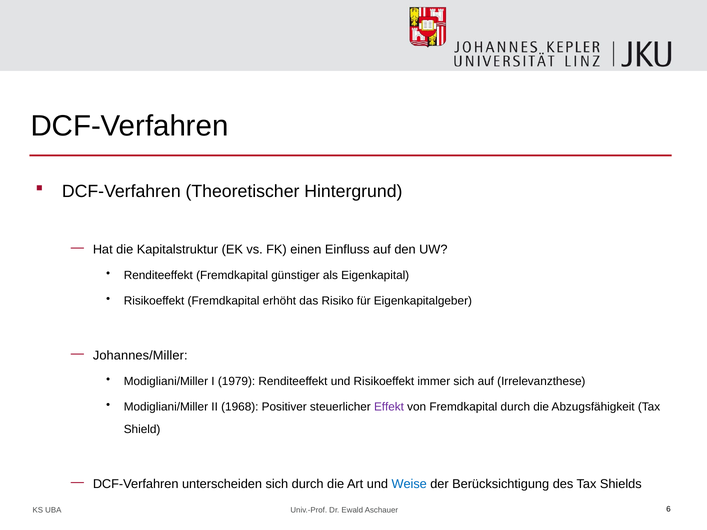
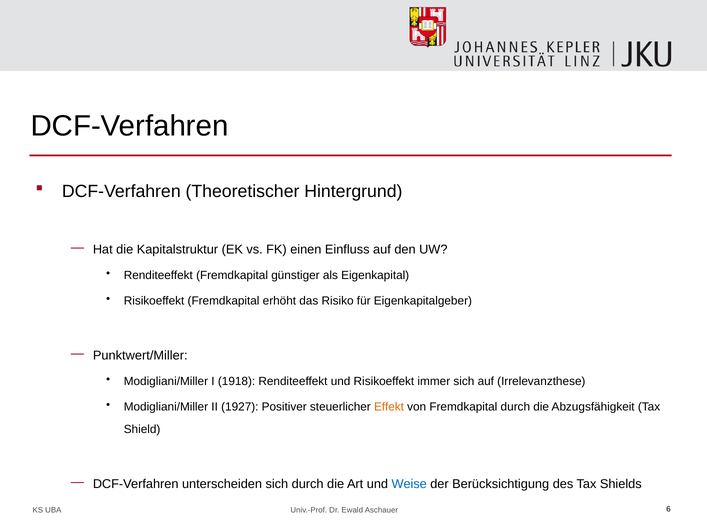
Johannes/Miller: Johannes/Miller -> Punktwert/Miller
1979: 1979 -> 1918
1968: 1968 -> 1927
Effekt colour: purple -> orange
